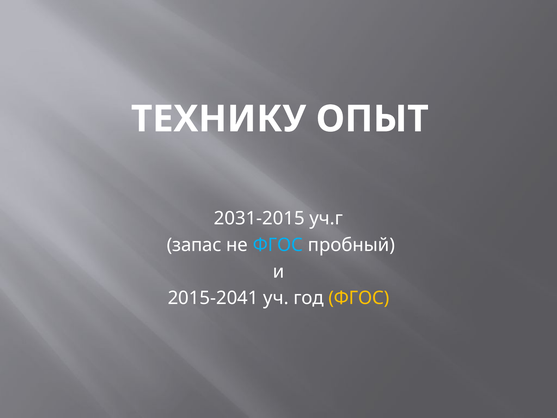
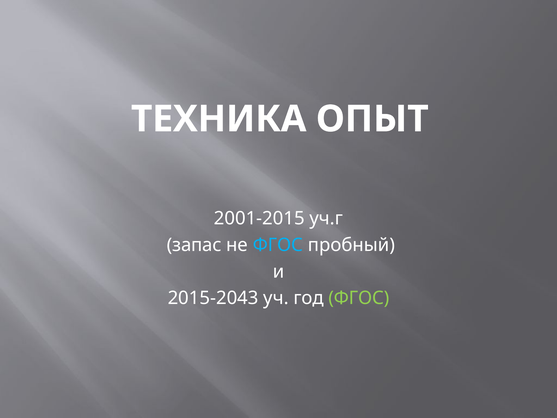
ТЕХНИКУ: ТЕХНИКУ -> ТЕХНИКА
2031-2015: 2031-2015 -> 2001-2015
2015-2041: 2015-2041 -> 2015-2043
ФГОС at (359, 298) colour: yellow -> light green
